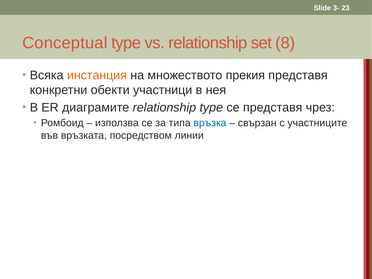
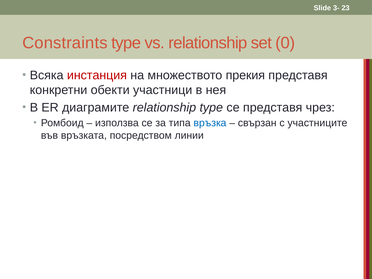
Conceptual: Conceptual -> Constraints
8: 8 -> 0
инстанция colour: orange -> red
